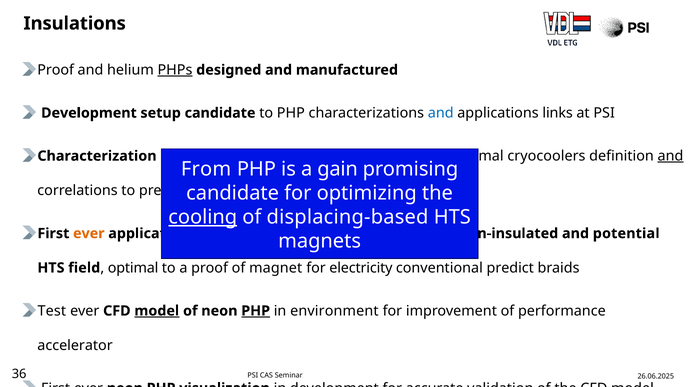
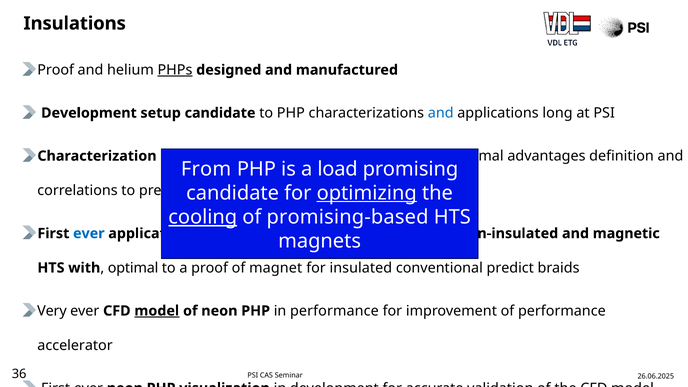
links: links -> long
cryocoolers: cryocoolers -> advantages
and at (670, 156) underline: present -> none
gain: gain -> load
optimizing underline: none -> present
displacing-based: displacing-based -> promising-based
ever at (89, 233) colour: orange -> blue
potential: potential -> magnetic
field: field -> with
electricity: electricity -> insulated
Test: Test -> Very
PHP at (256, 311) underline: present -> none
in environment: environment -> performance
